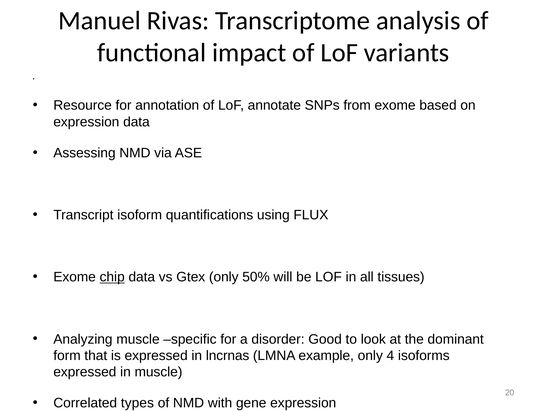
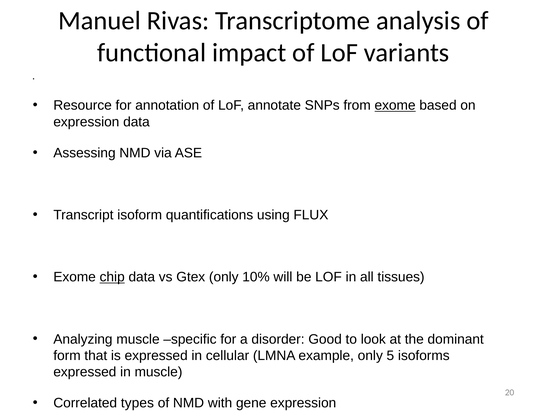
exome at (395, 105) underline: none -> present
50%: 50% -> 10%
lncrnas: lncrnas -> cellular
4: 4 -> 5
